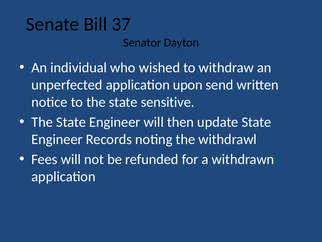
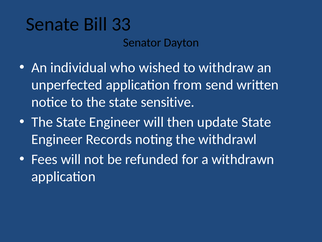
37: 37 -> 33
upon: upon -> from
